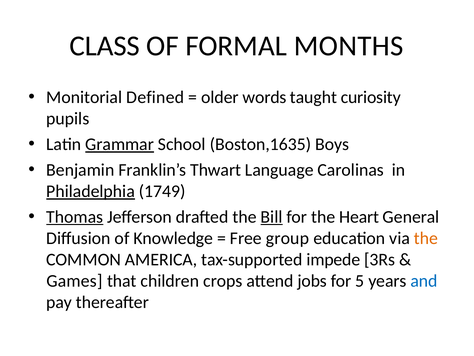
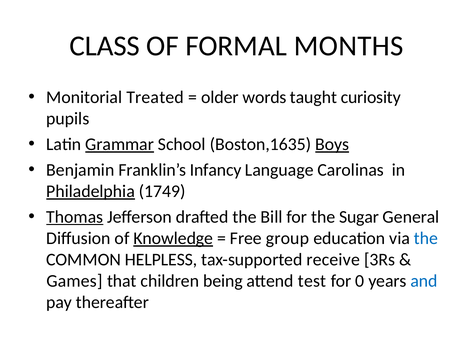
Defined: Defined -> Treated
Boys underline: none -> present
Thwart: Thwart -> Infancy
Bill underline: present -> none
Heart: Heart -> Sugar
Knowledge underline: none -> present
the at (426, 238) colour: orange -> blue
AMERICA: AMERICA -> HELPLESS
impede: impede -> receive
crops: crops -> being
jobs: jobs -> test
5: 5 -> 0
